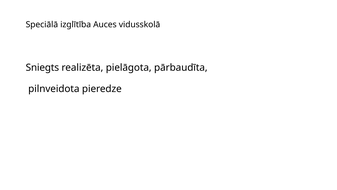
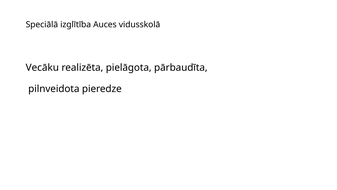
Sniegts: Sniegts -> Vecāku
